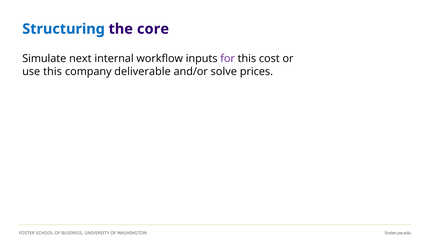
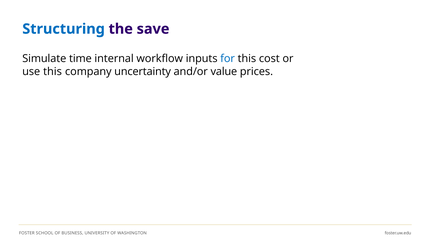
core: core -> save
next: next -> time
for colour: purple -> blue
deliverable: deliverable -> uncertainty
solve: solve -> value
